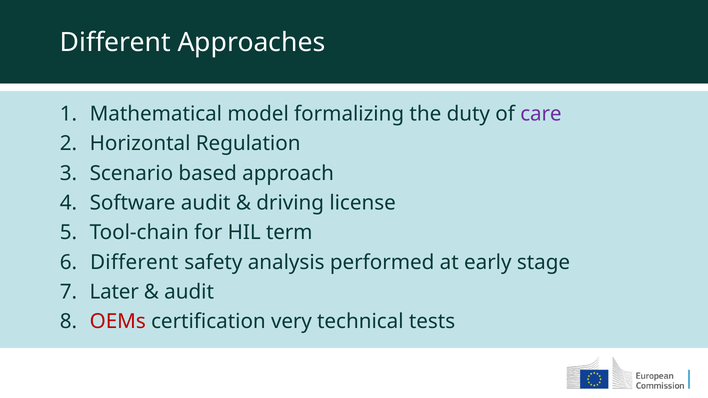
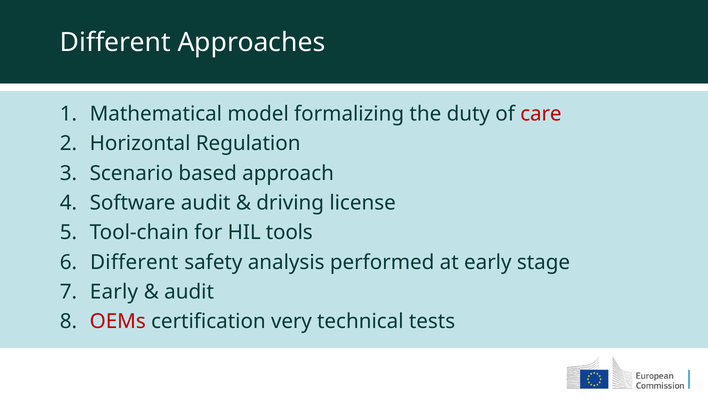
care colour: purple -> red
term: term -> tools
Later at (114, 292): Later -> Early
